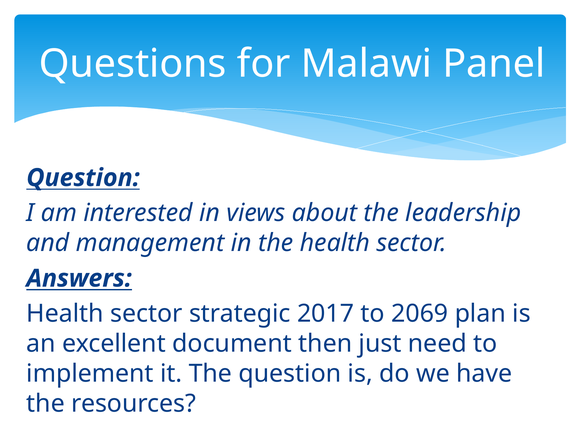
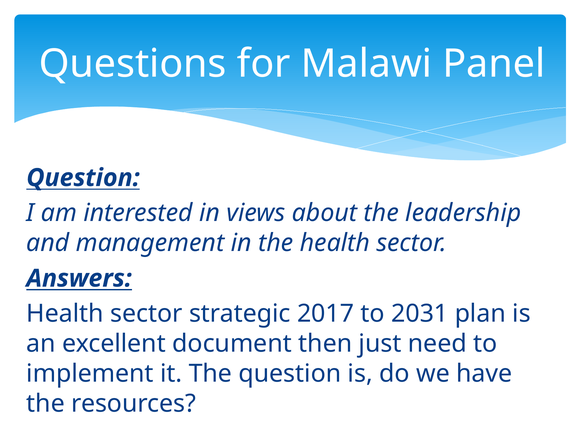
2069: 2069 -> 2031
